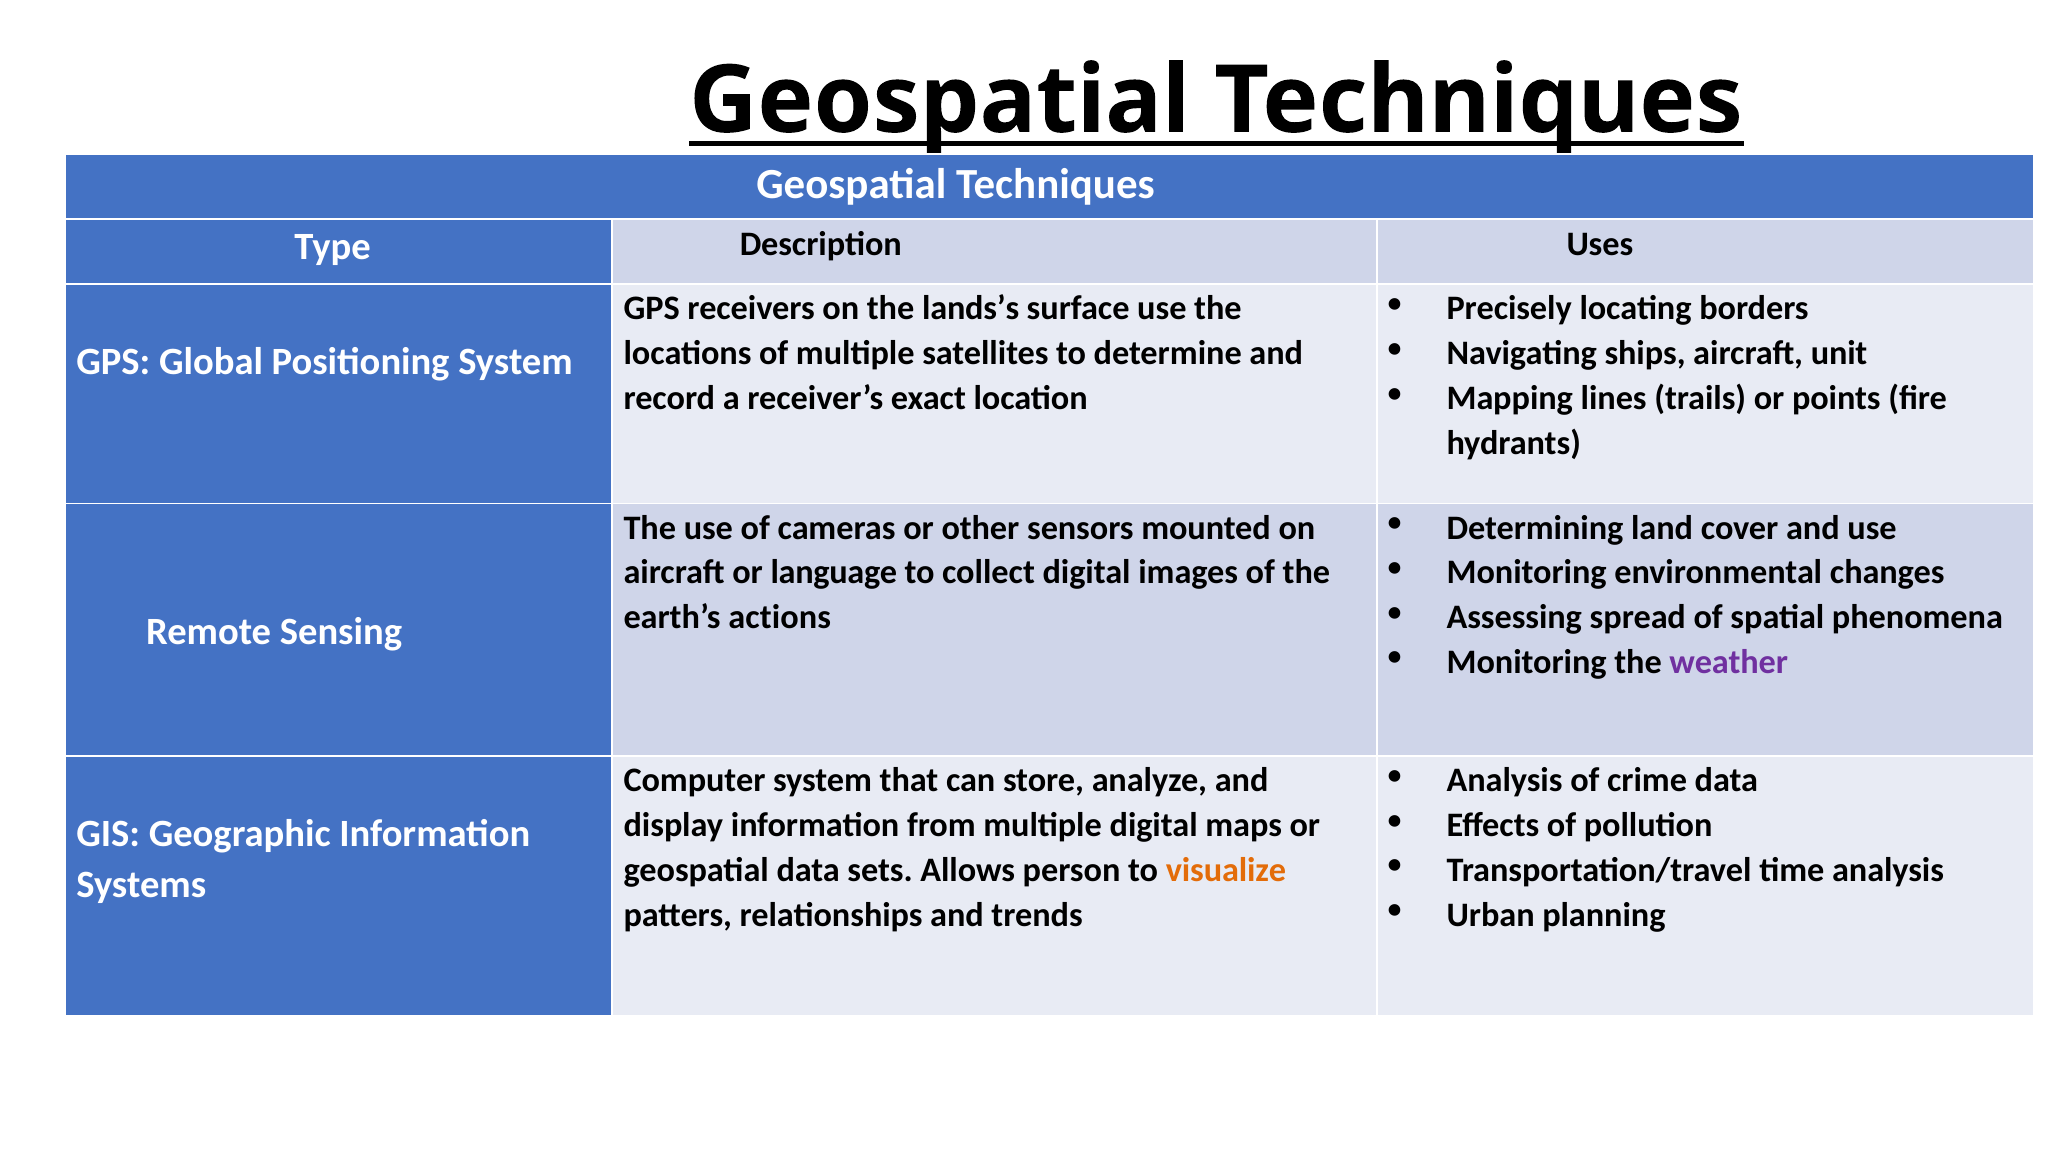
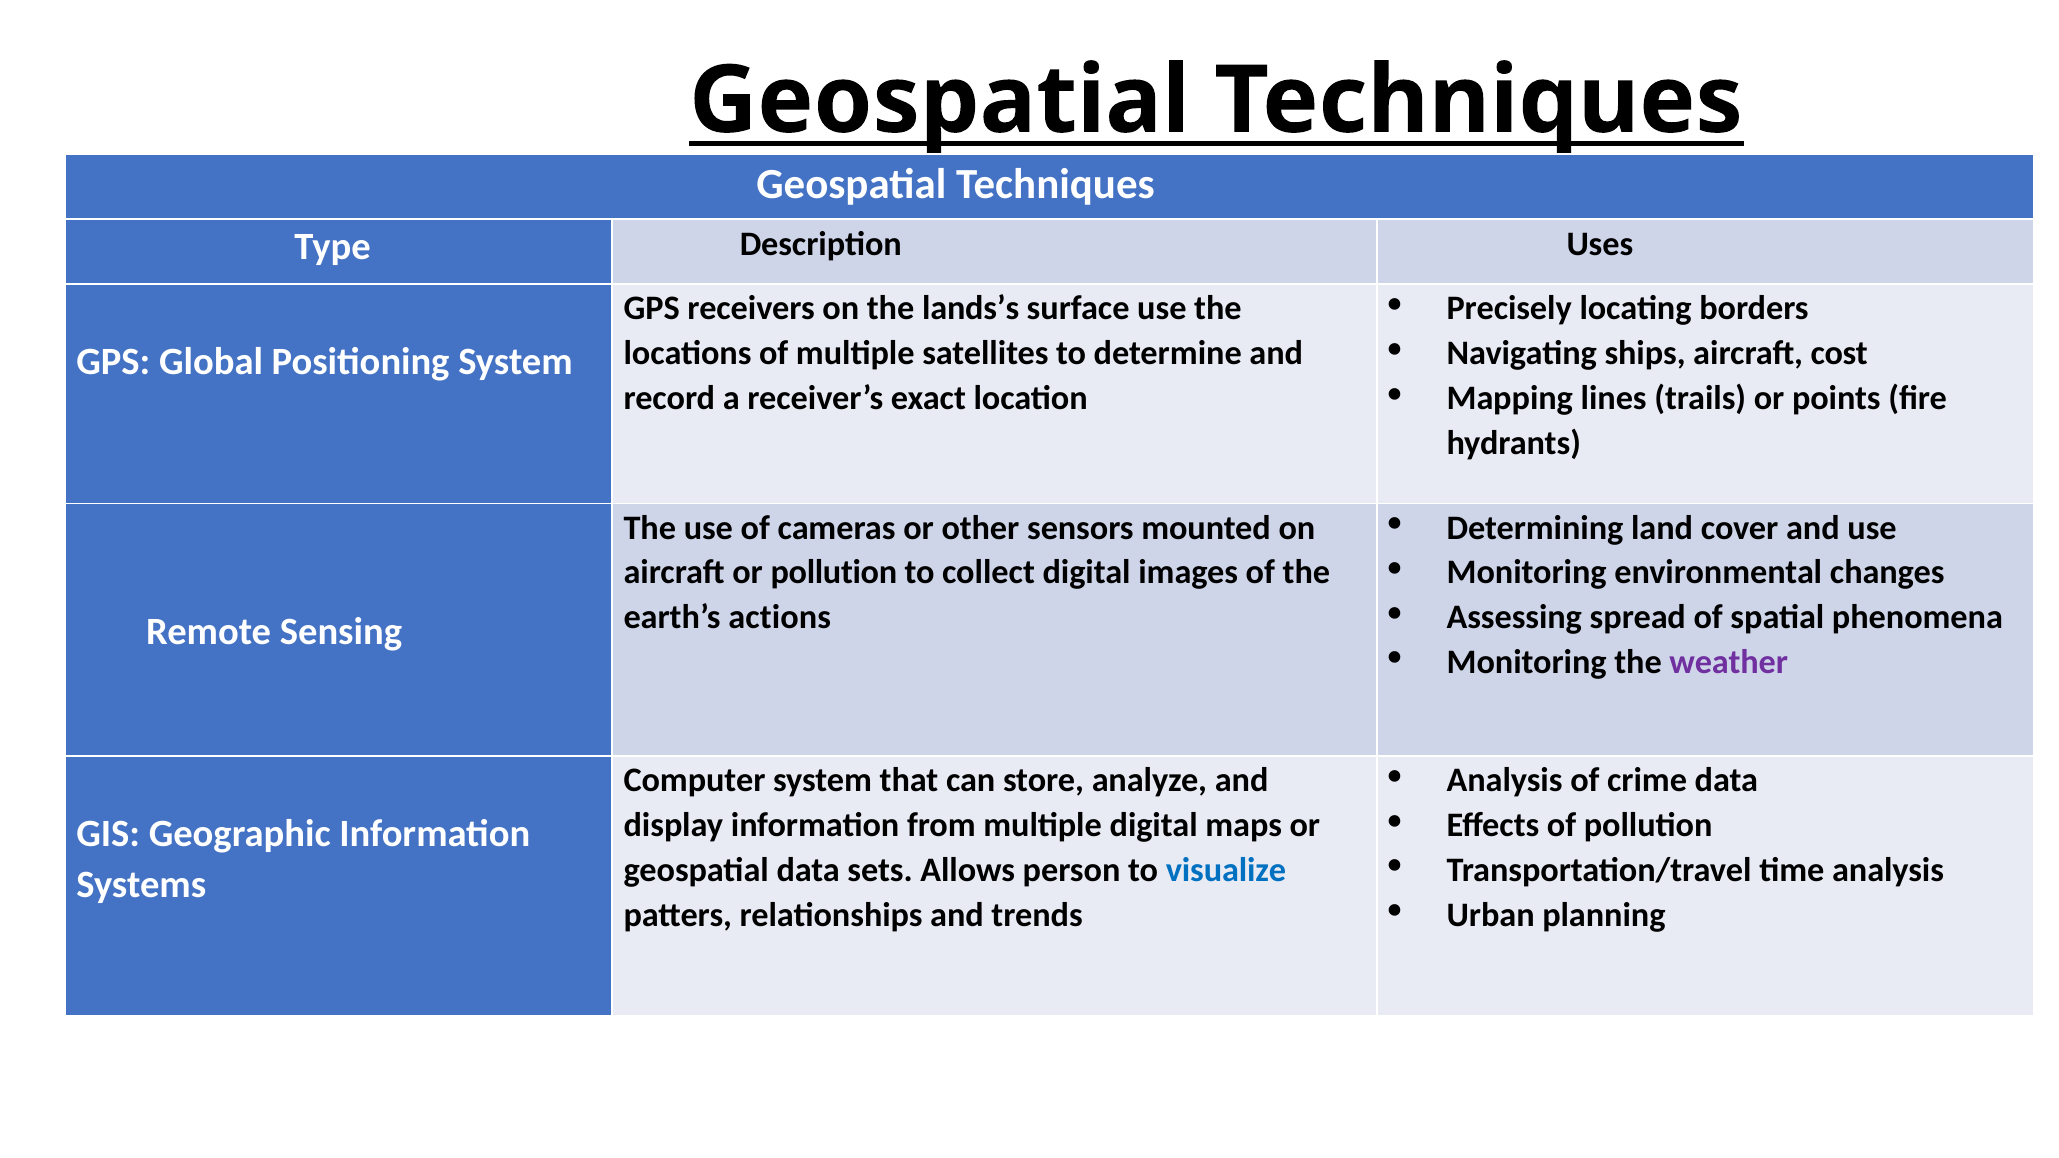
unit: unit -> cost
or language: language -> pollution
visualize colour: orange -> blue
